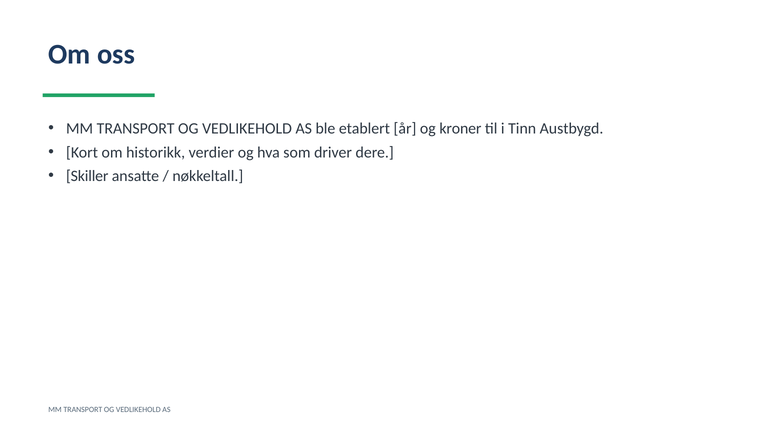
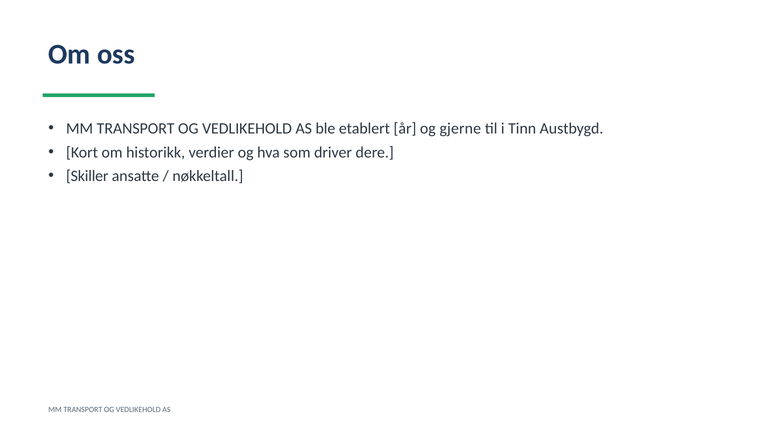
kroner: kroner -> gjerne
